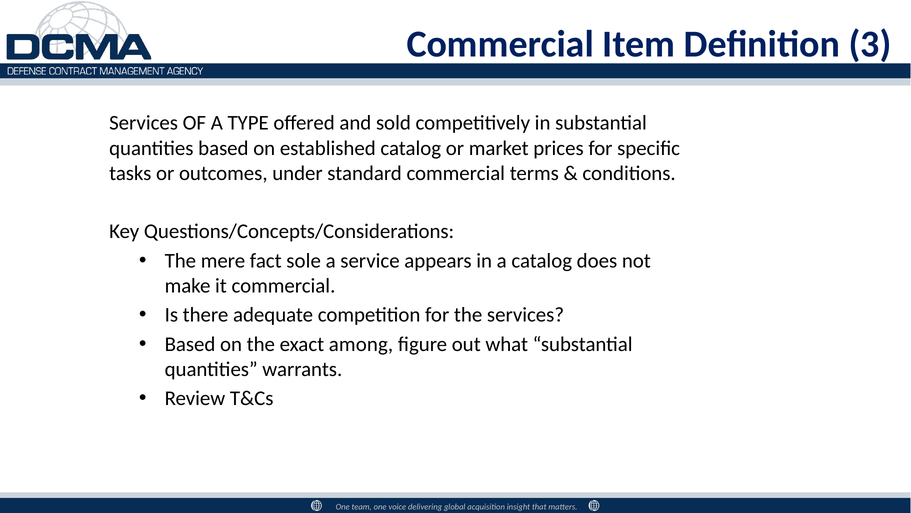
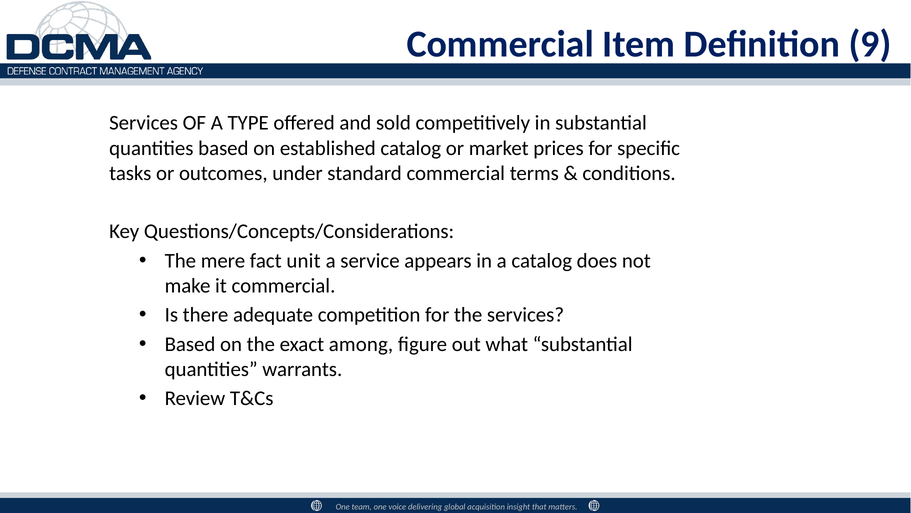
3: 3 -> 9
sole: sole -> unit
